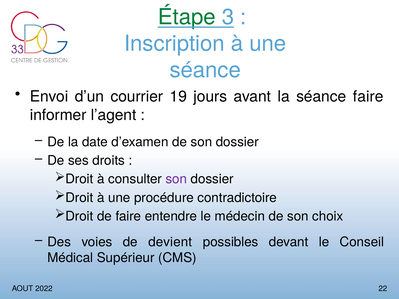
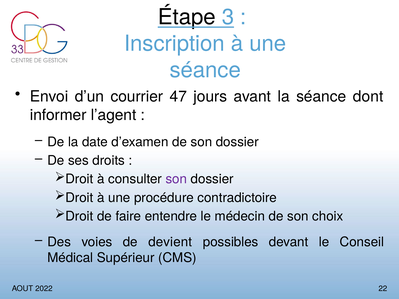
Étape colour: green -> black
19: 19 -> 47
séance faire: faire -> dont
